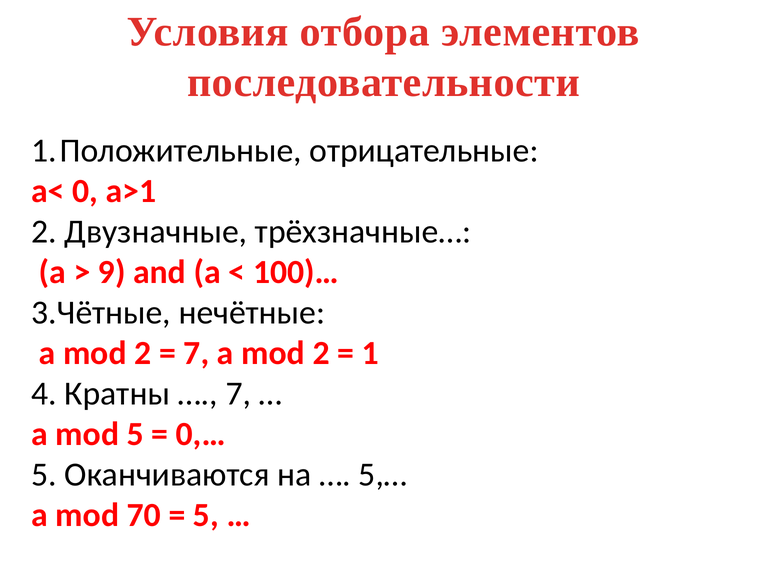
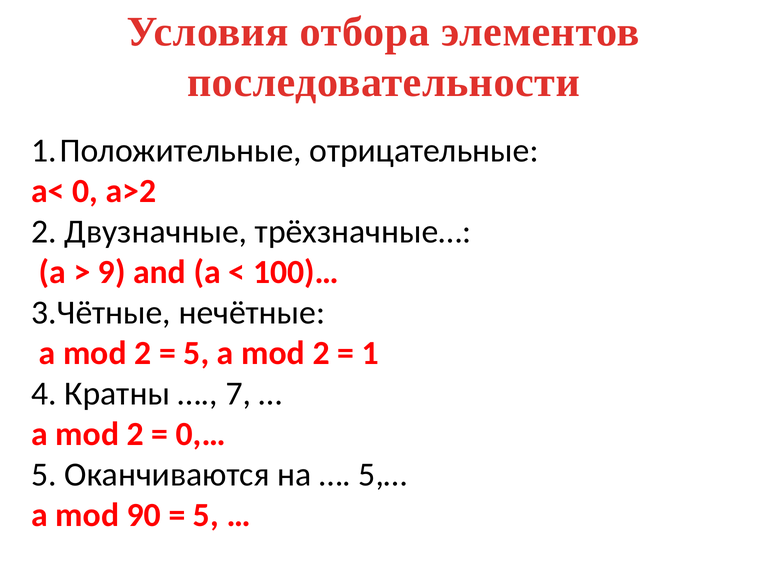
a>1: a>1 -> a>2
7 at (196, 353): 7 -> 5
5 at (135, 434): 5 -> 2
70: 70 -> 90
